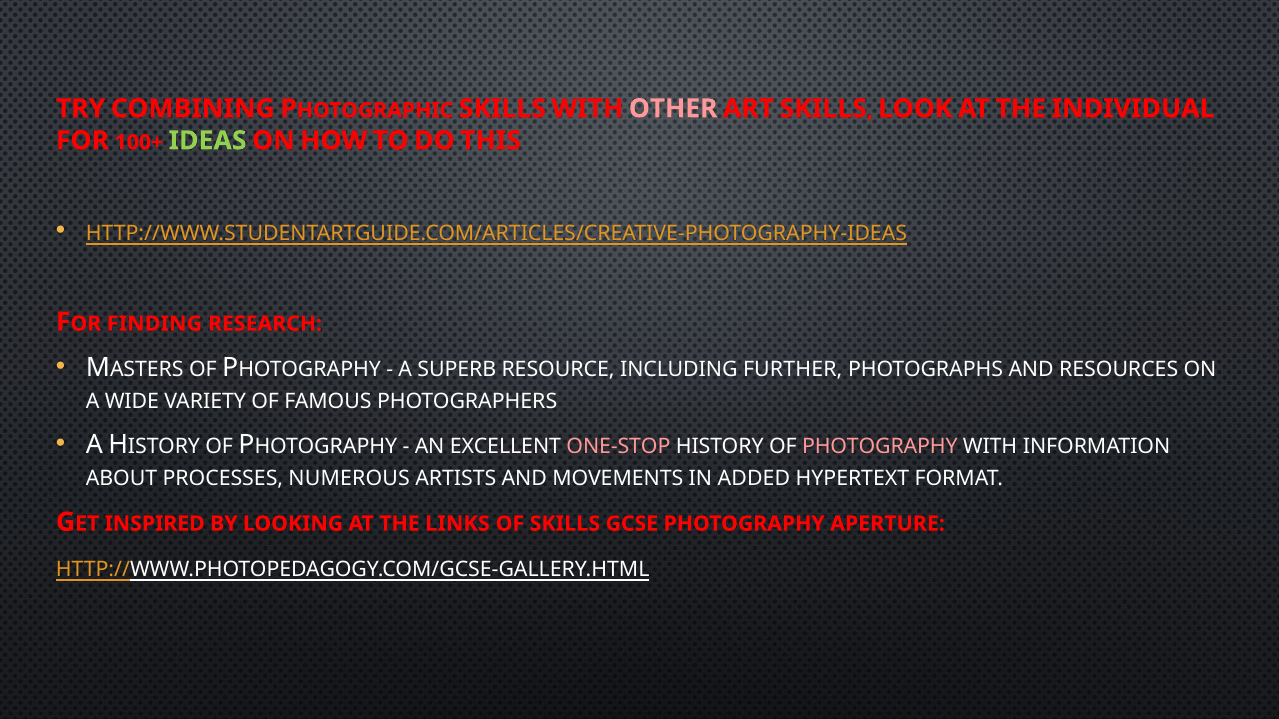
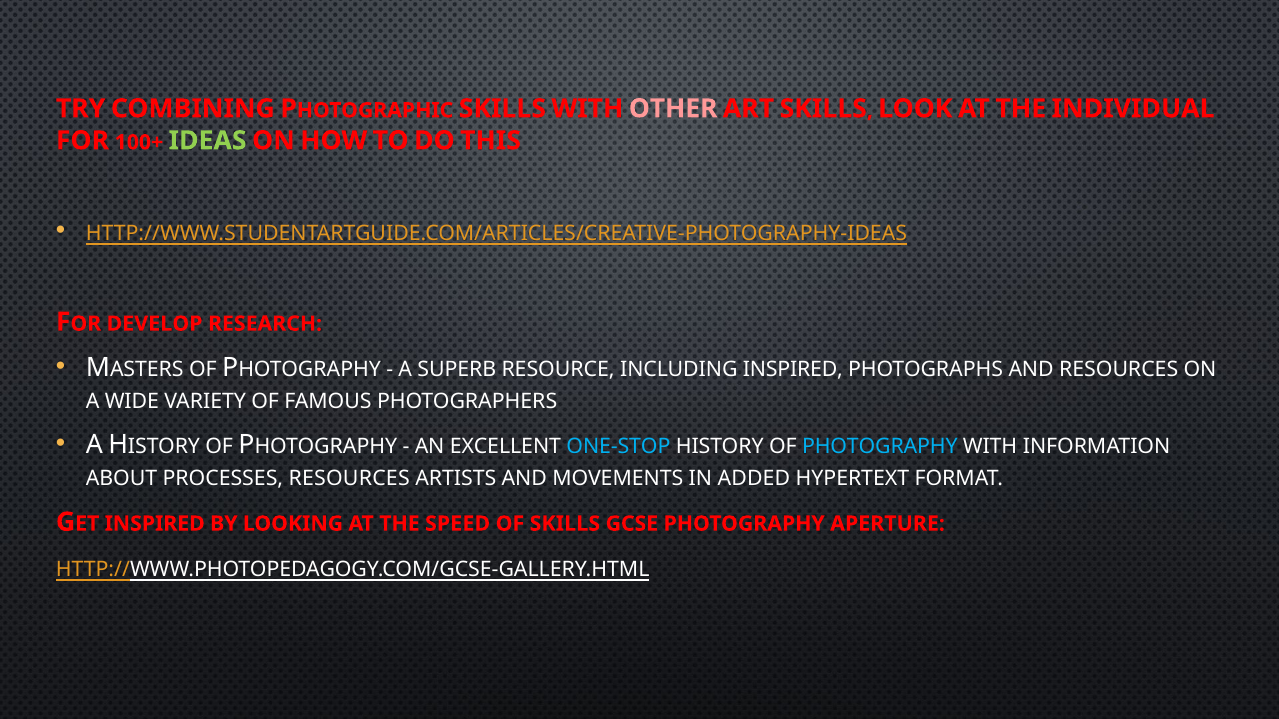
FINDING: FINDING -> DEVELOP
INCLUDING FURTHER: FURTHER -> INSPIRED
ONE-STOP colour: pink -> light blue
PHOTOGRAPHY at (880, 447) colour: pink -> light blue
PROCESSES NUMEROUS: NUMEROUS -> RESOURCES
LINKS: LINKS -> SPEED
